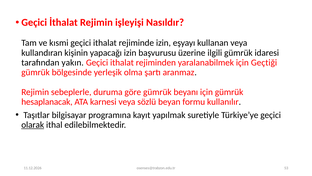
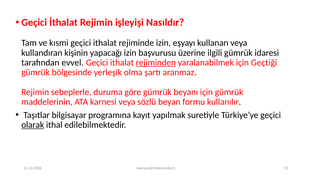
yakın: yakın -> evvel
rejiminden underline: none -> present
hesaplanacak: hesaplanacak -> maddelerinin
